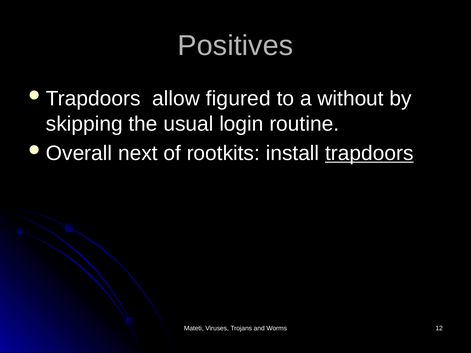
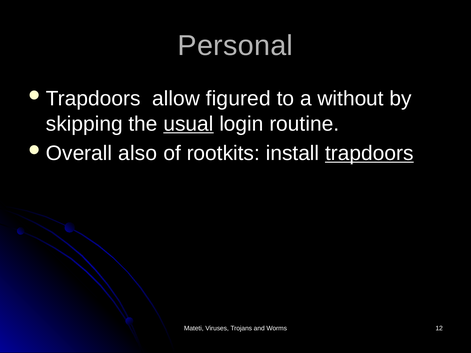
Positives: Positives -> Personal
usual underline: none -> present
next: next -> also
